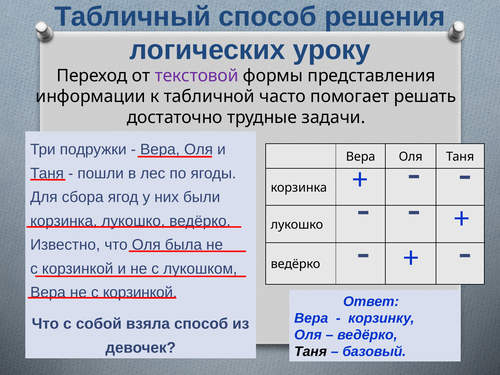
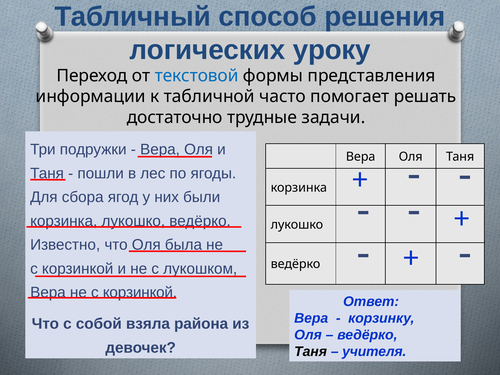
текстовой colour: purple -> blue
взяла способ: способ -> района
базовый: базовый -> учителя
